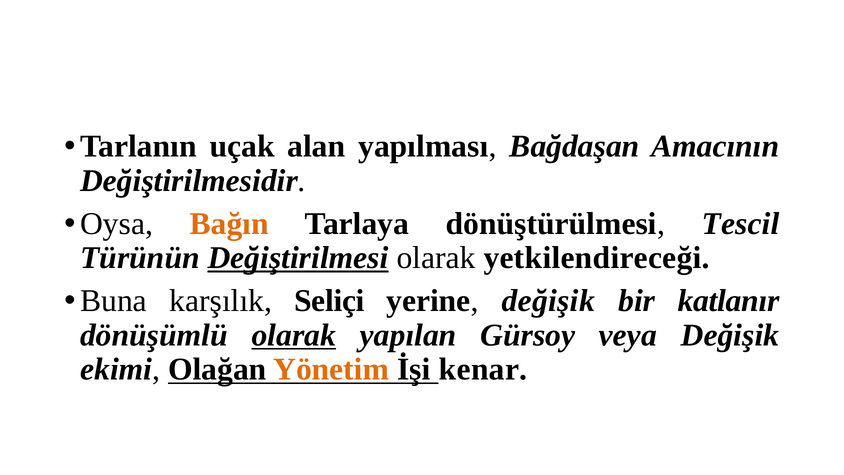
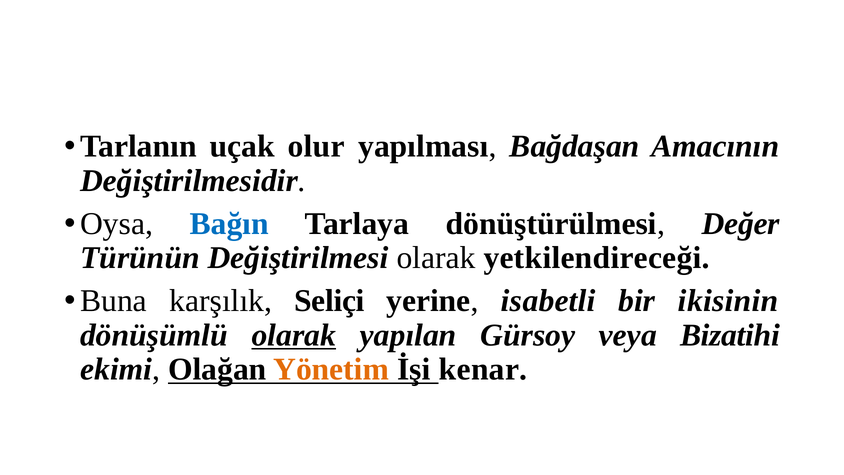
alan: alan -> olur
Bağın colour: orange -> blue
Tescil: Tescil -> Değer
Değiştirilmesi underline: present -> none
yerine değişik: değişik -> isabetli
katlanır: katlanır -> ikisinin
veya Değişik: Değişik -> Bizatihi
